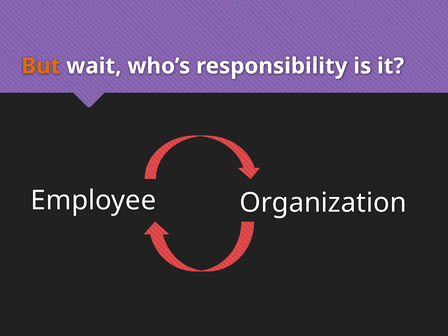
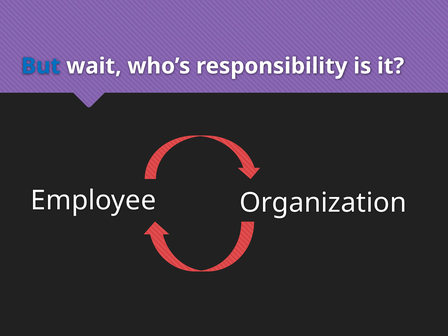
But colour: orange -> blue
